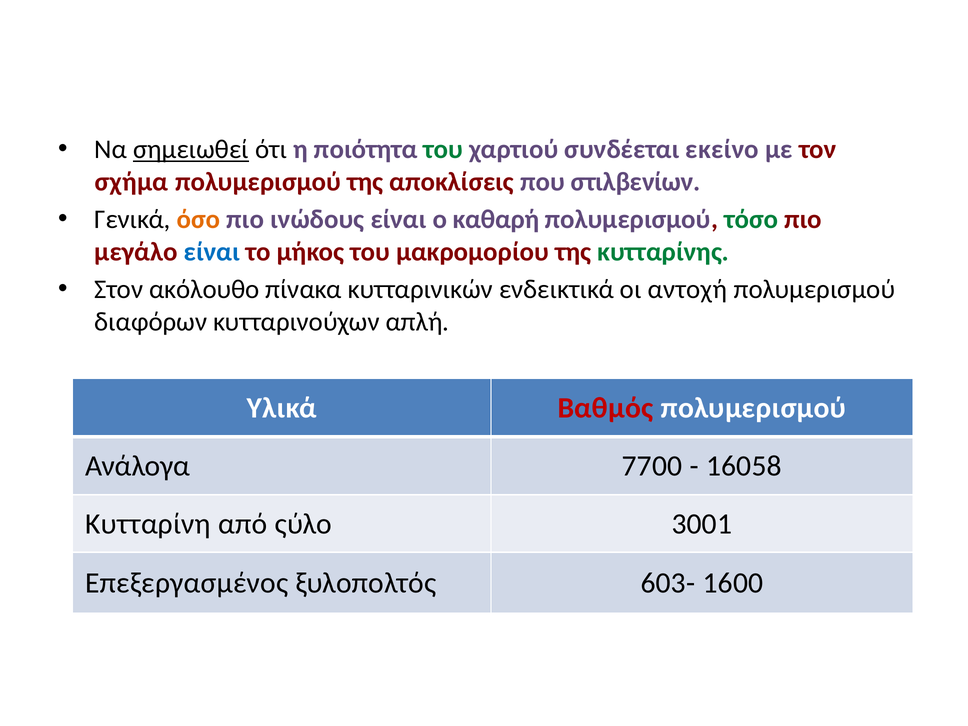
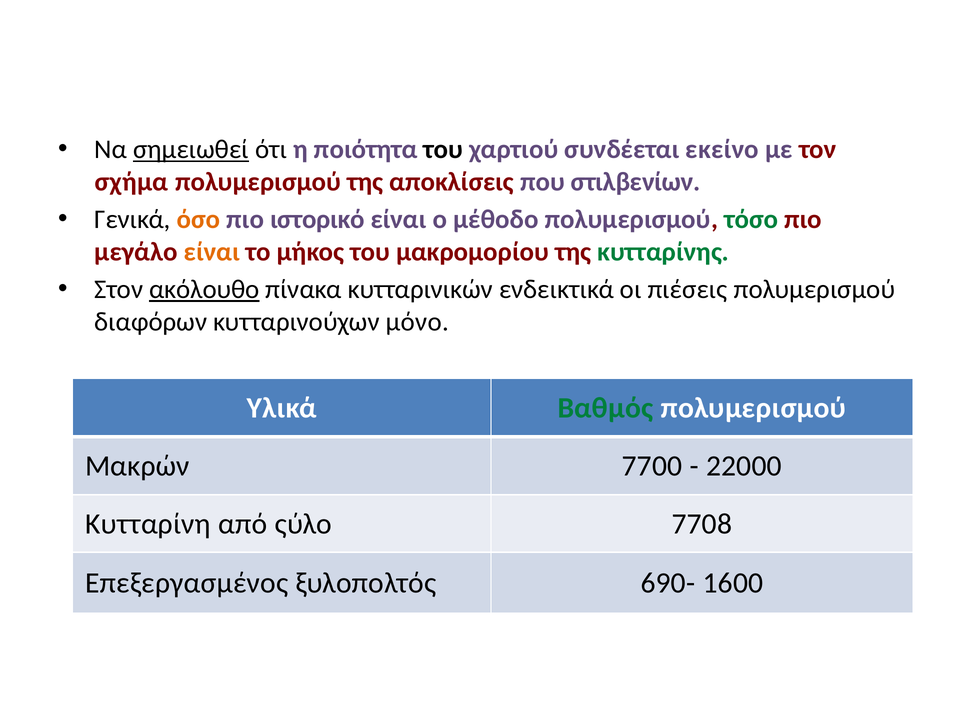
του at (443, 150) colour: green -> black
ινώδους: ινώδους -> ιστορικό
καθαρή: καθαρή -> μέθοδο
είναι at (212, 252) colour: blue -> orange
ακόλουθο underline: none -> present
αντοχή: αντοχή -> πιέσεις
απλή: απλή -> μόνο
Βαθμός colour: red -> green
Ανάλογα: Ανάλογα -> Μακρών
16058: 16058 -> 22000
3001: 3001 -> 7708
603-: 603- -> 690-
